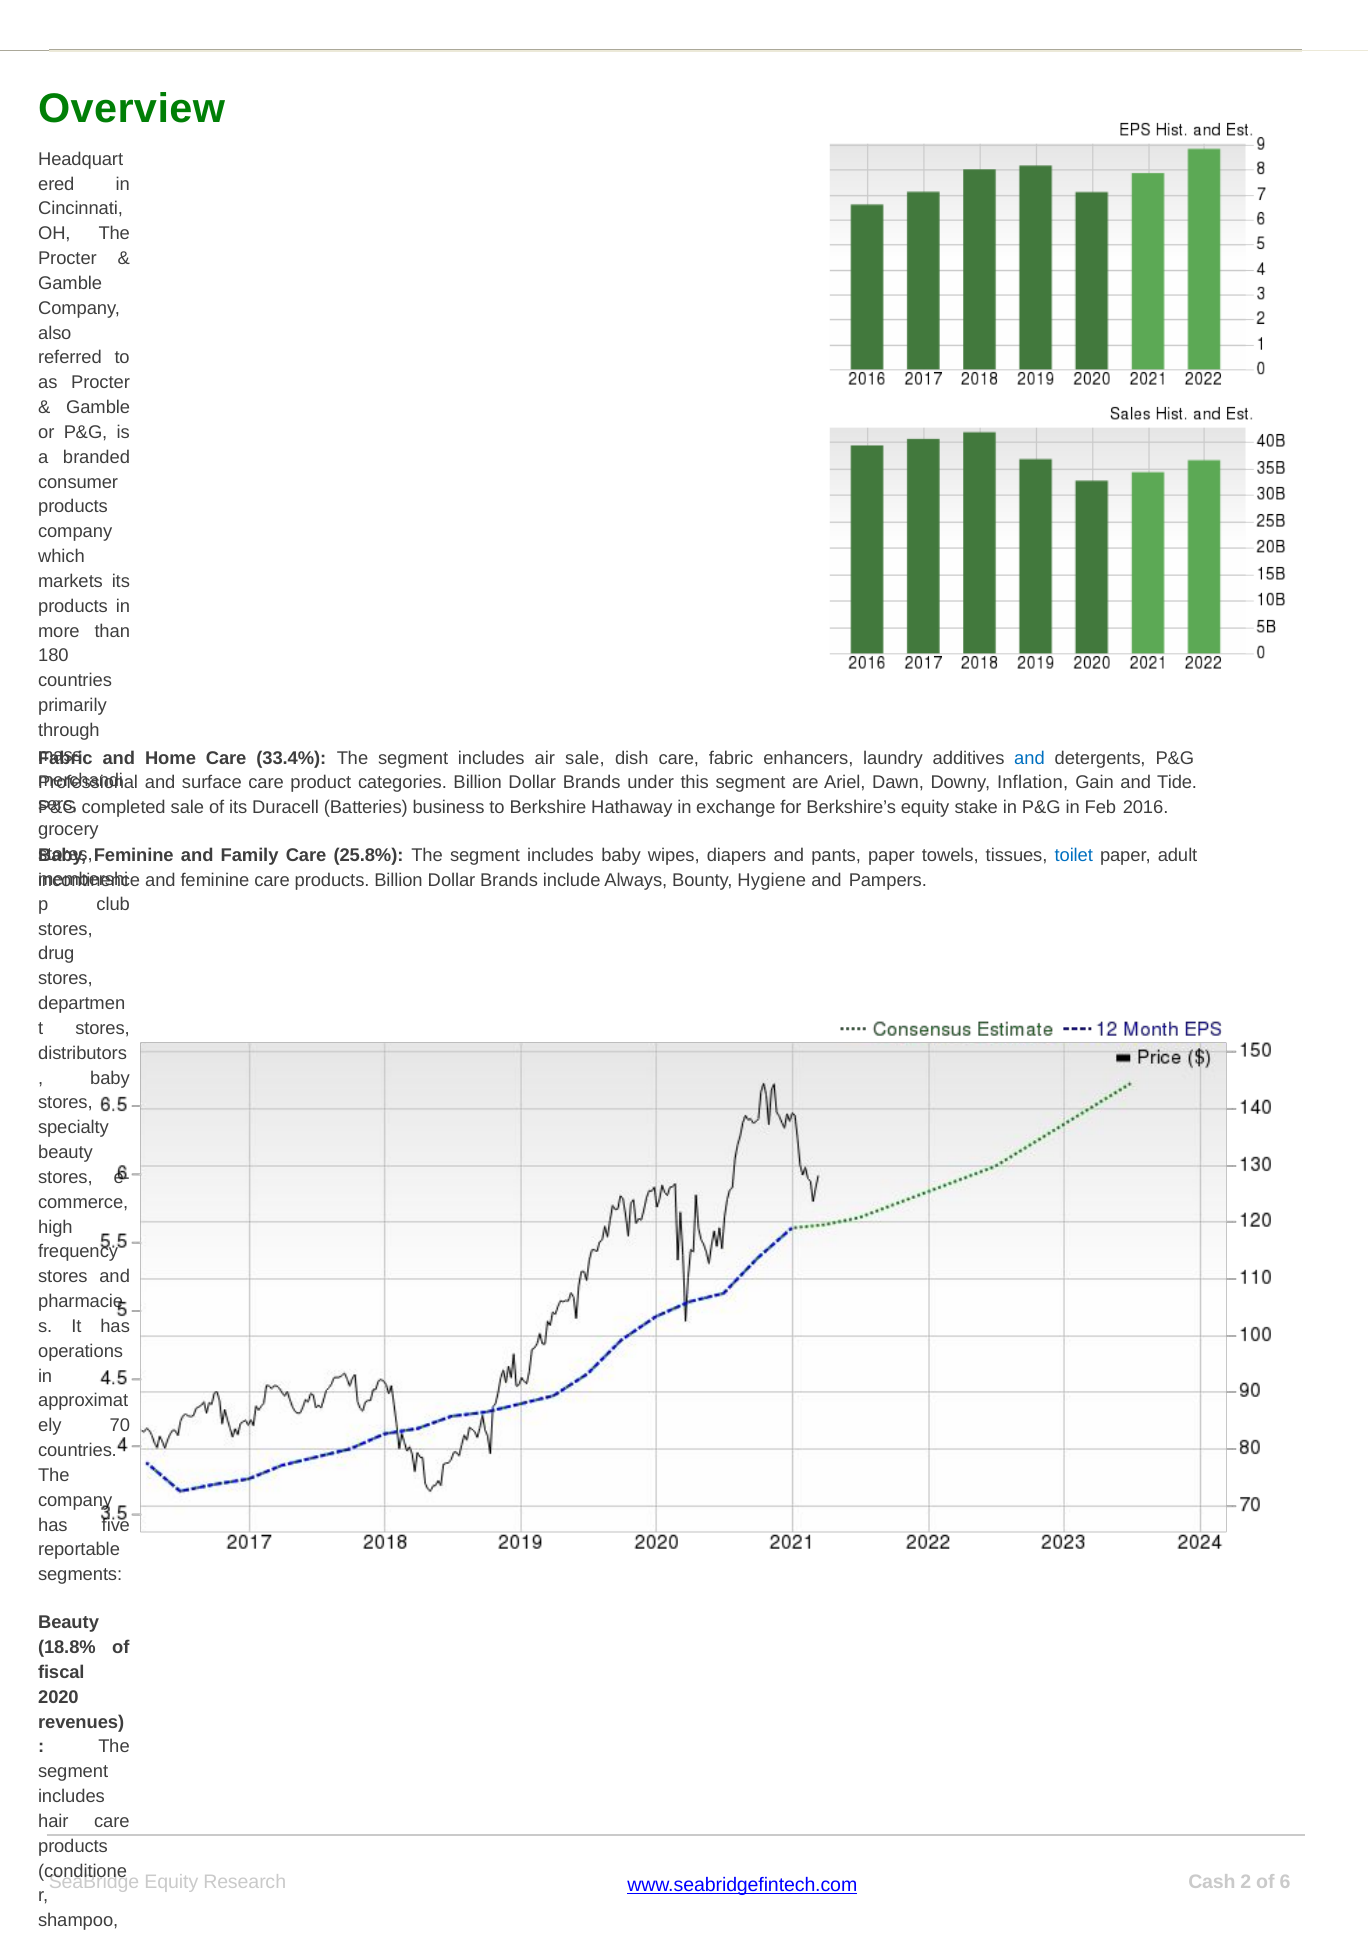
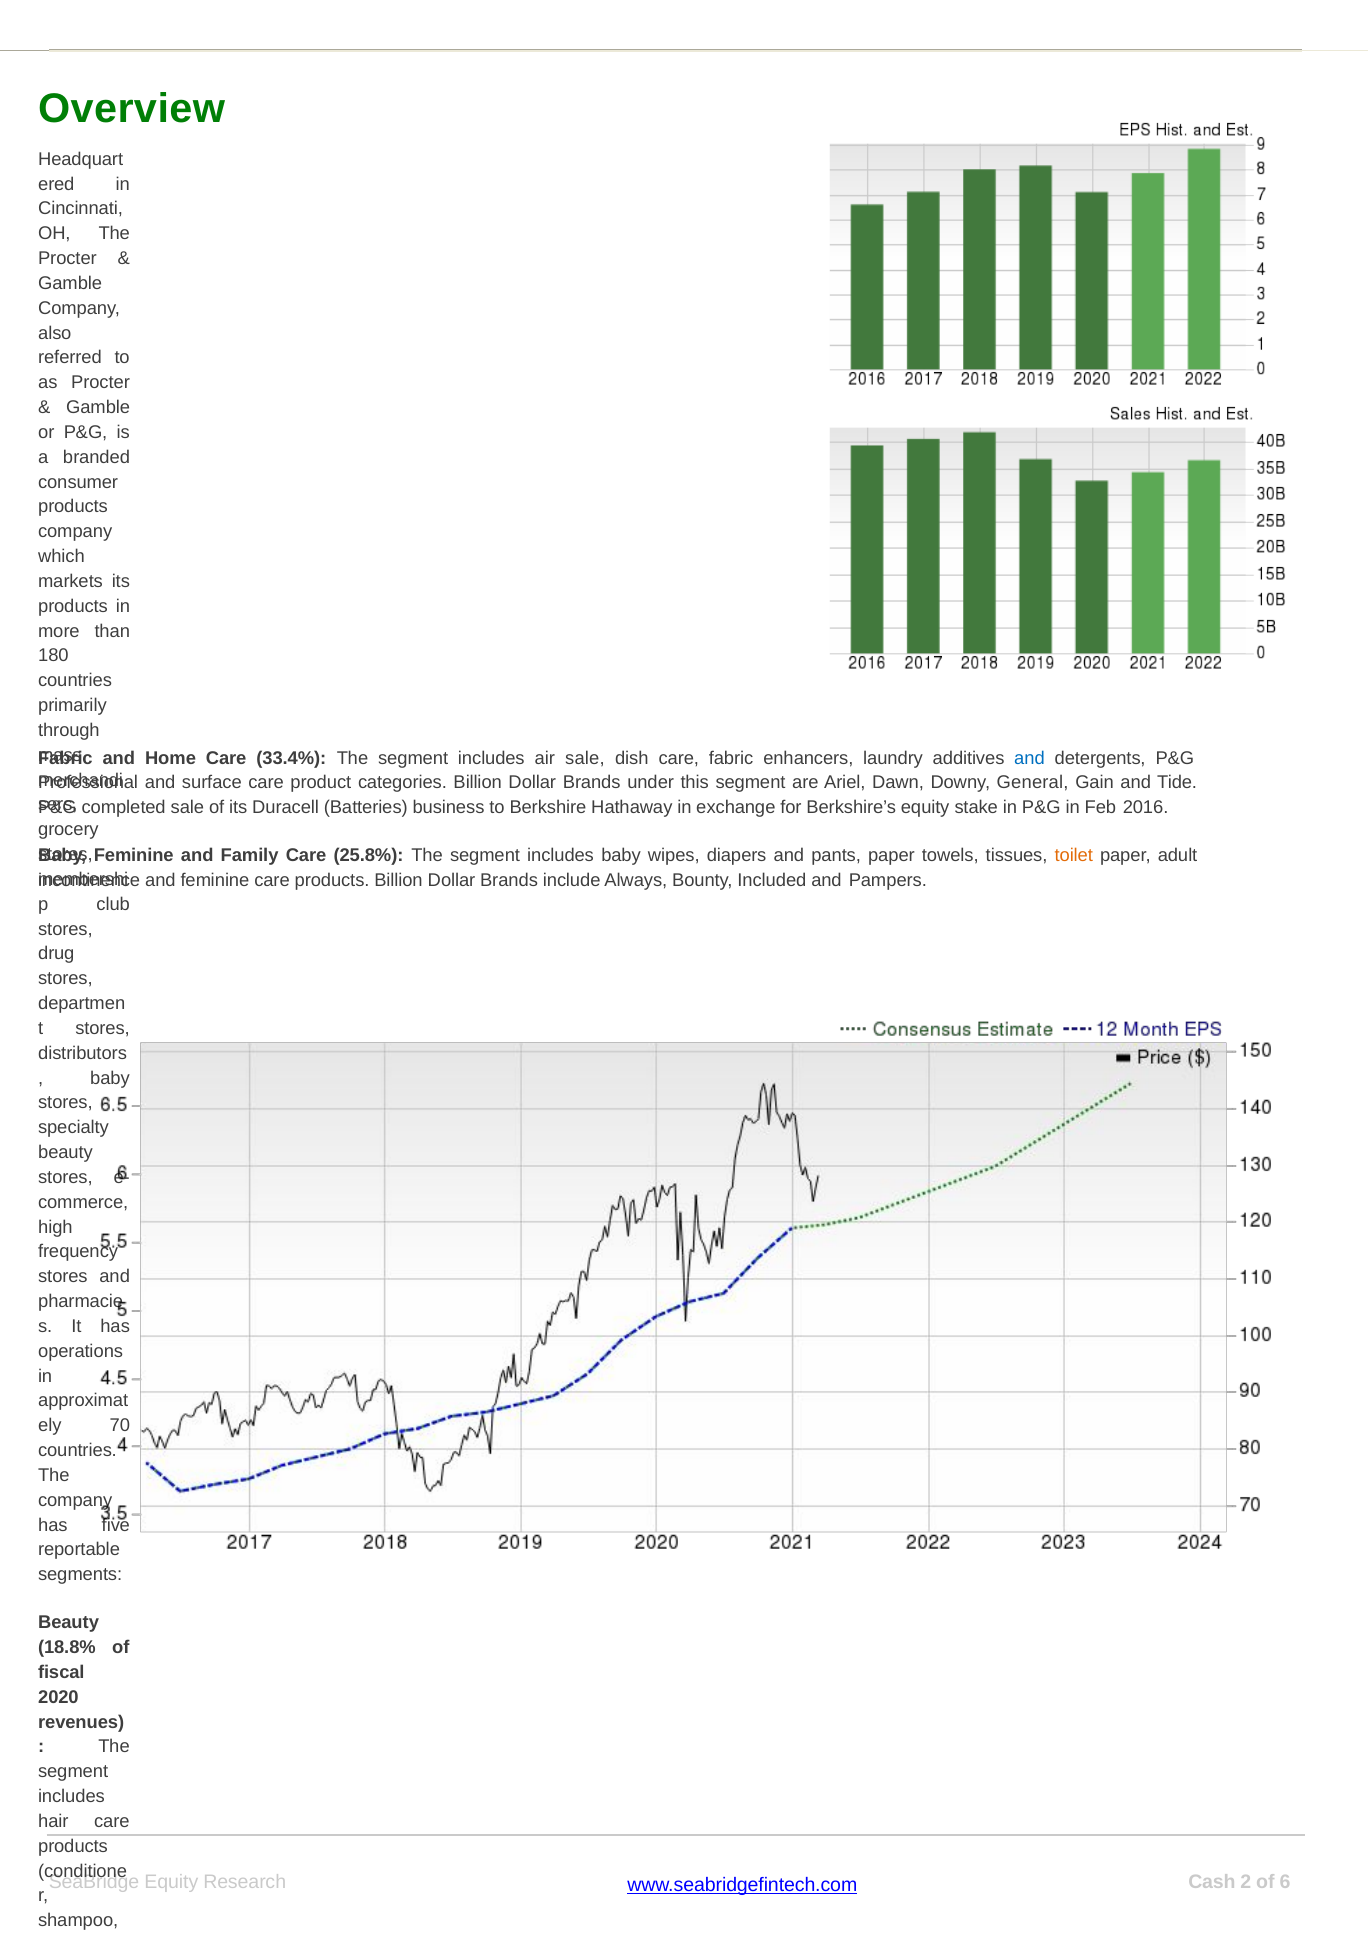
Inflation: Inflation -> General
toilet colour: blue -> orange
Hygiene: Hygiene -> Included
